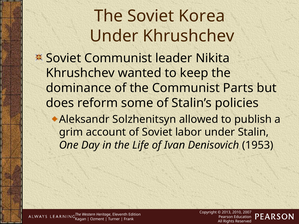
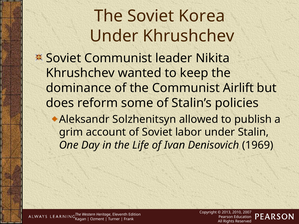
Parts: Parts -> Airlift
1953: 1953 -> 1969
